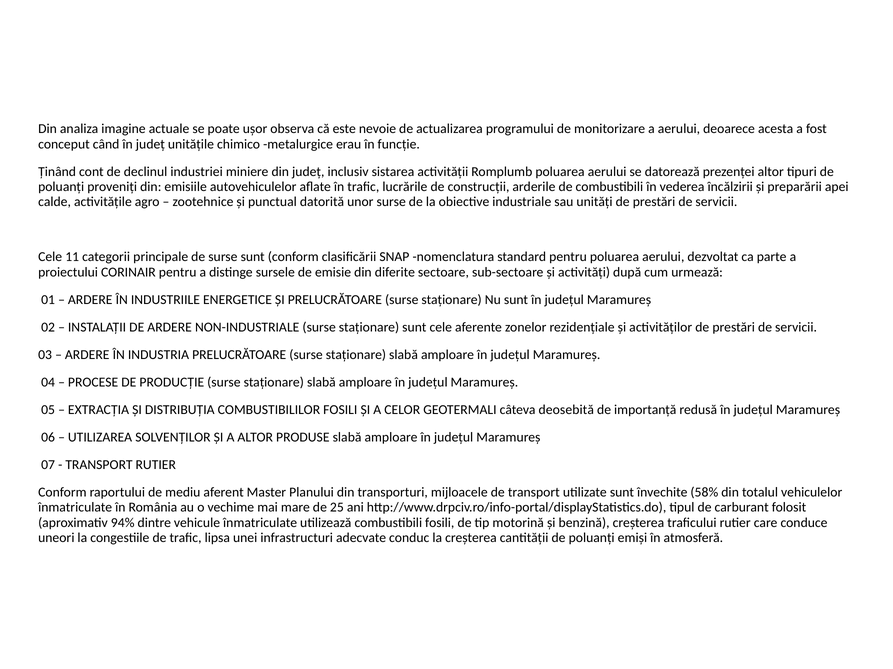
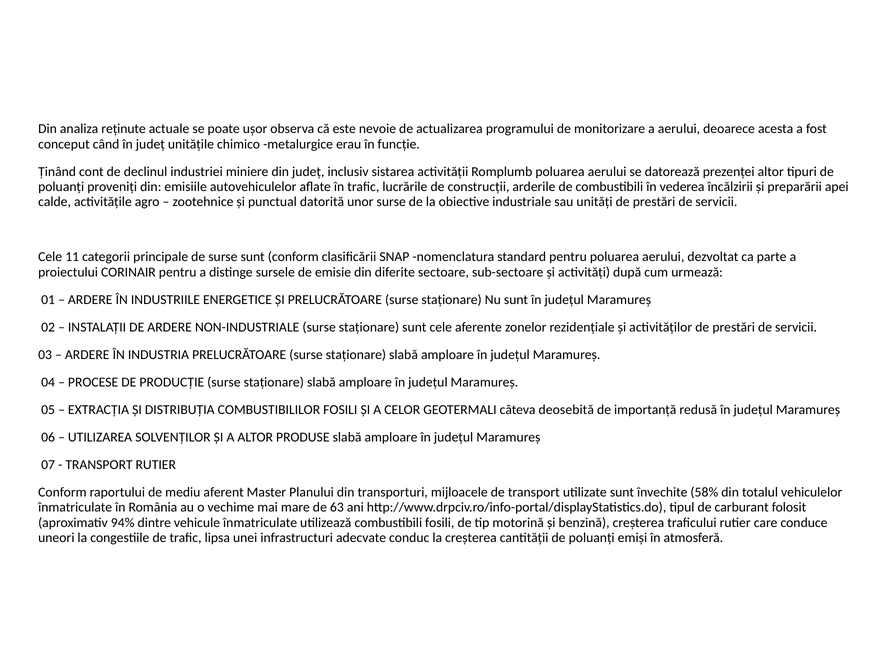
imagine: imagine -> reținute
25: 25 -> 63
